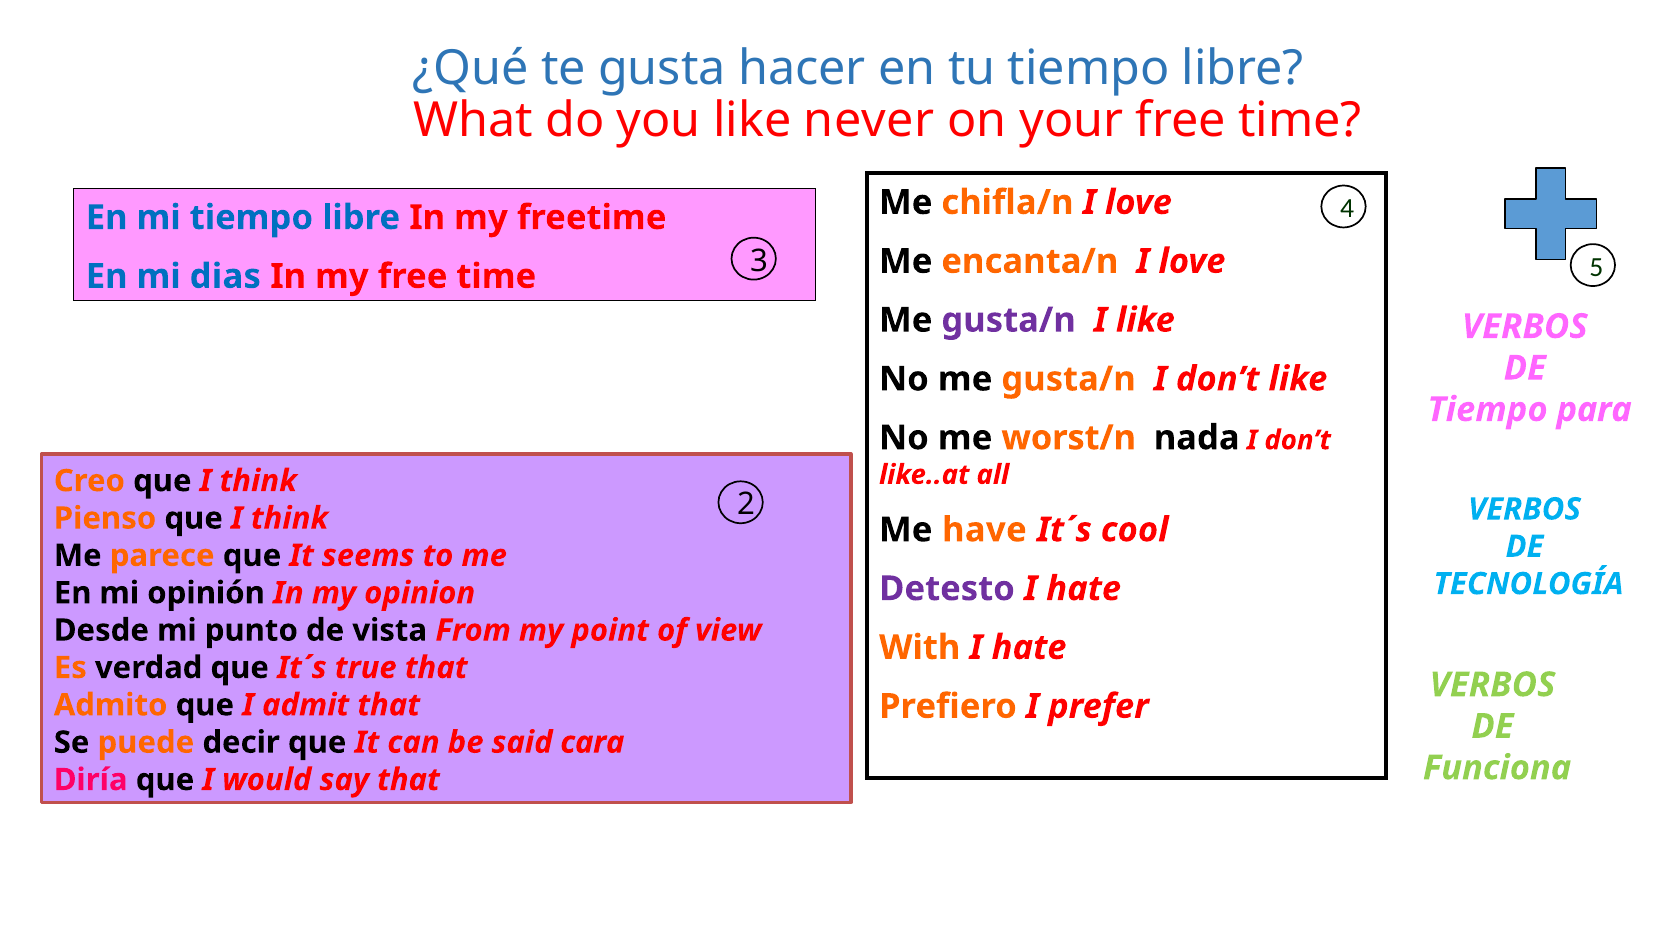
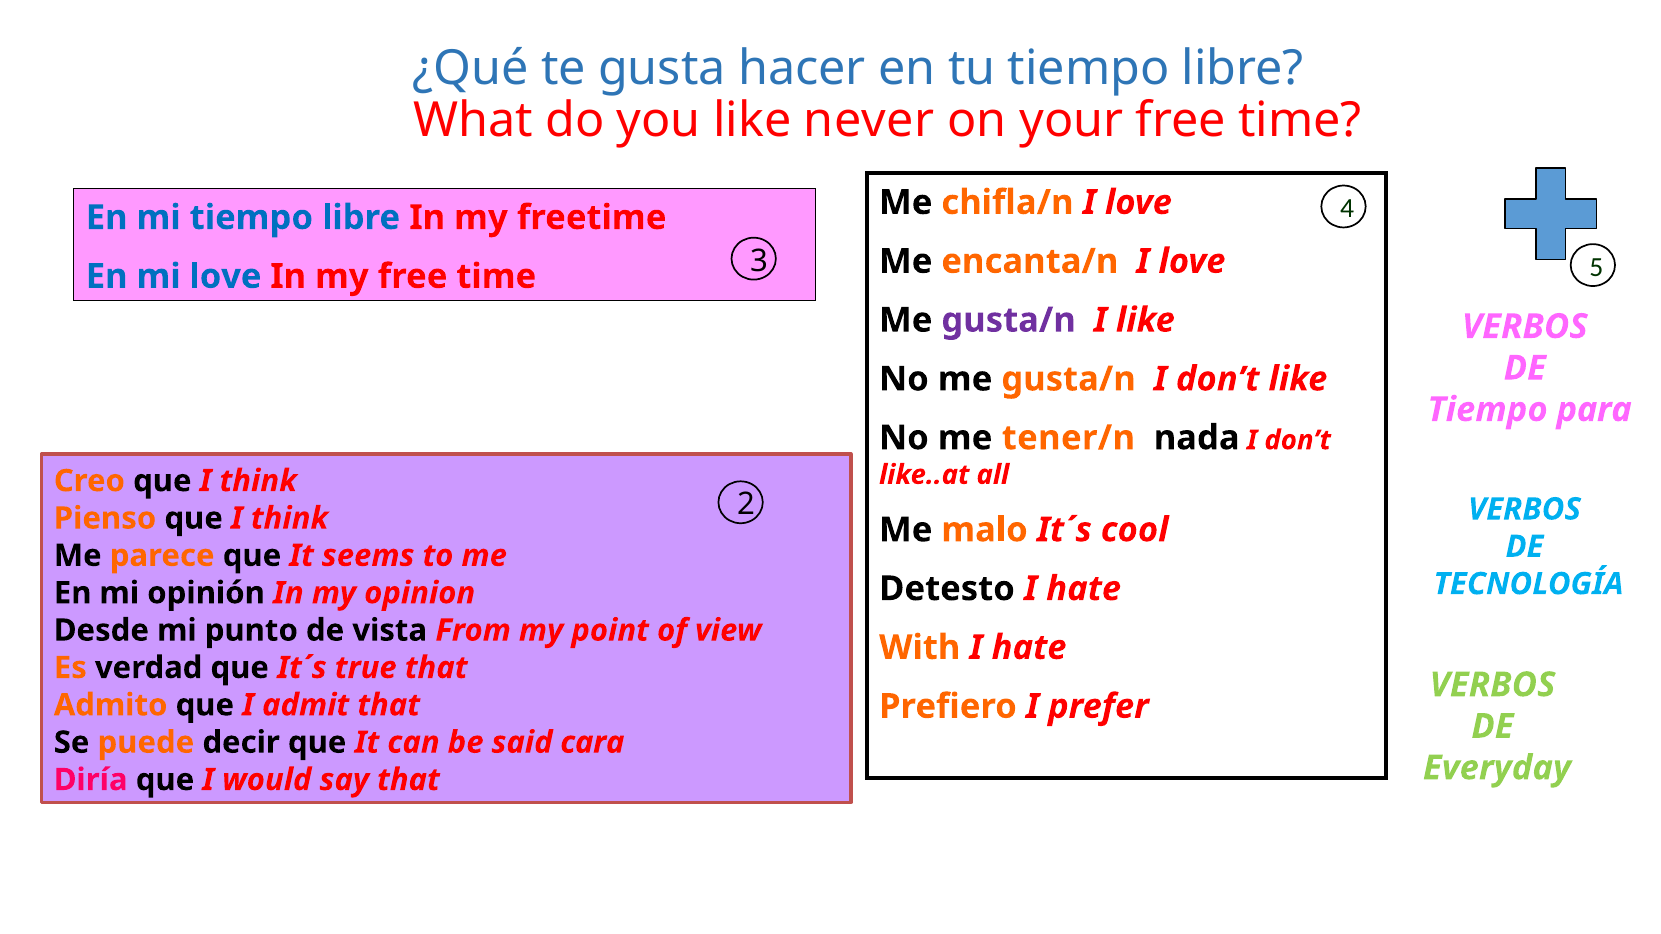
mi dias: dias -> love
worst/n: worst/n -> tener/n
have: have -> malo
Detesto colour: purple -> black
Funciona: Funciona -> Everyday
